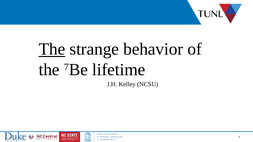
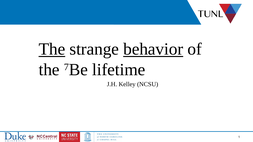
behavior underline: none -> present
